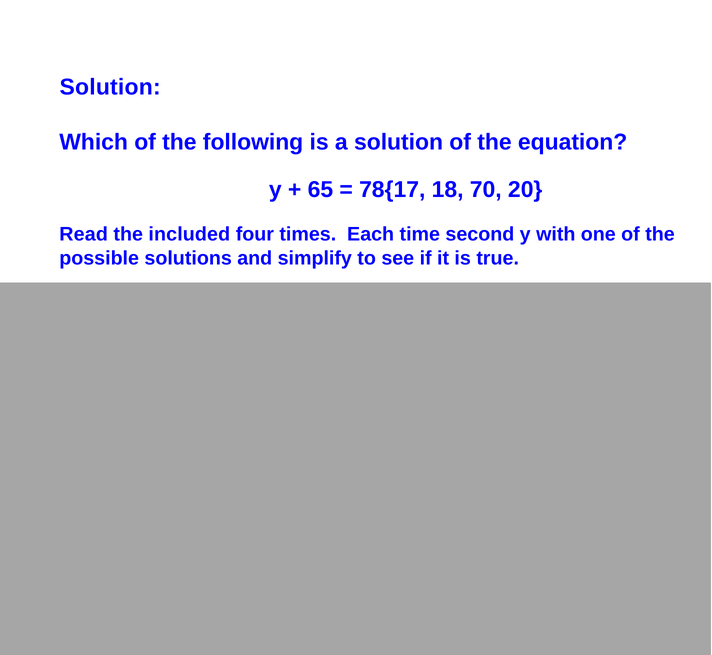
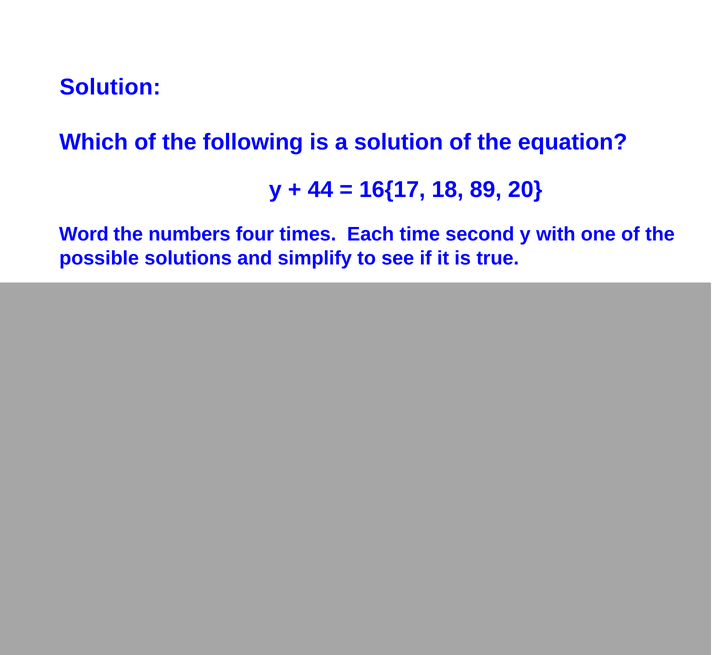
65: 65 -> 44
78{17: 78{17 -> 16{17
70: 70 -> 89
Read: Read -> Word
included: included -> numbers
